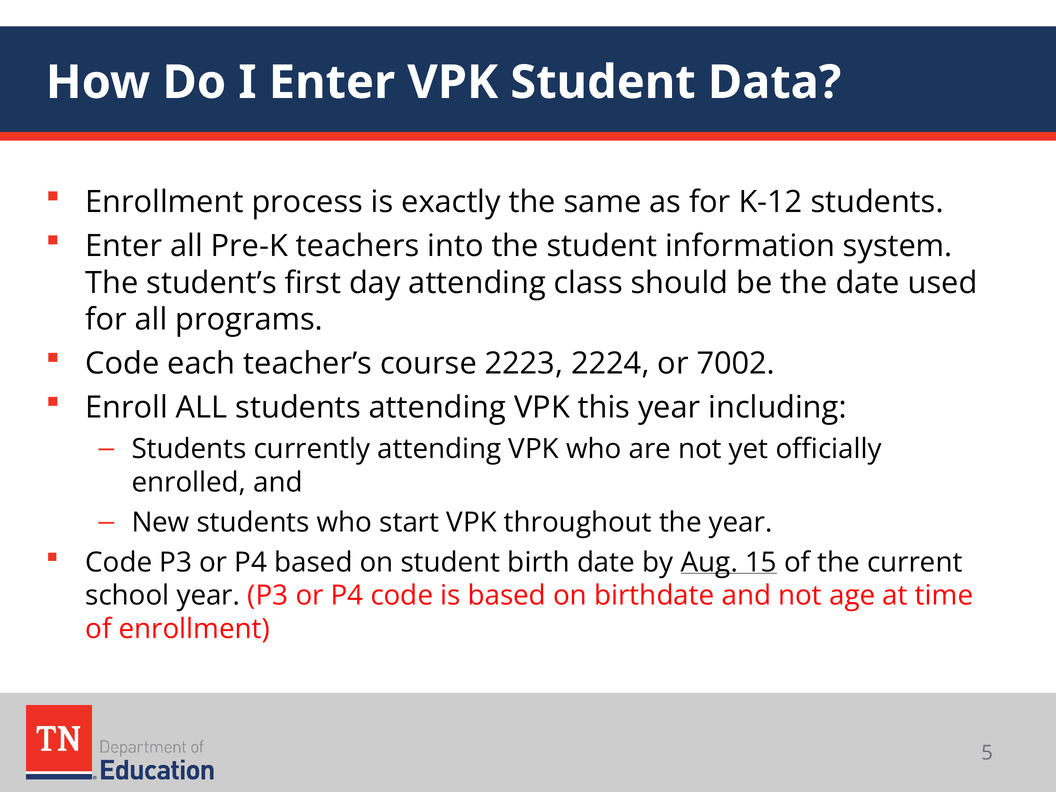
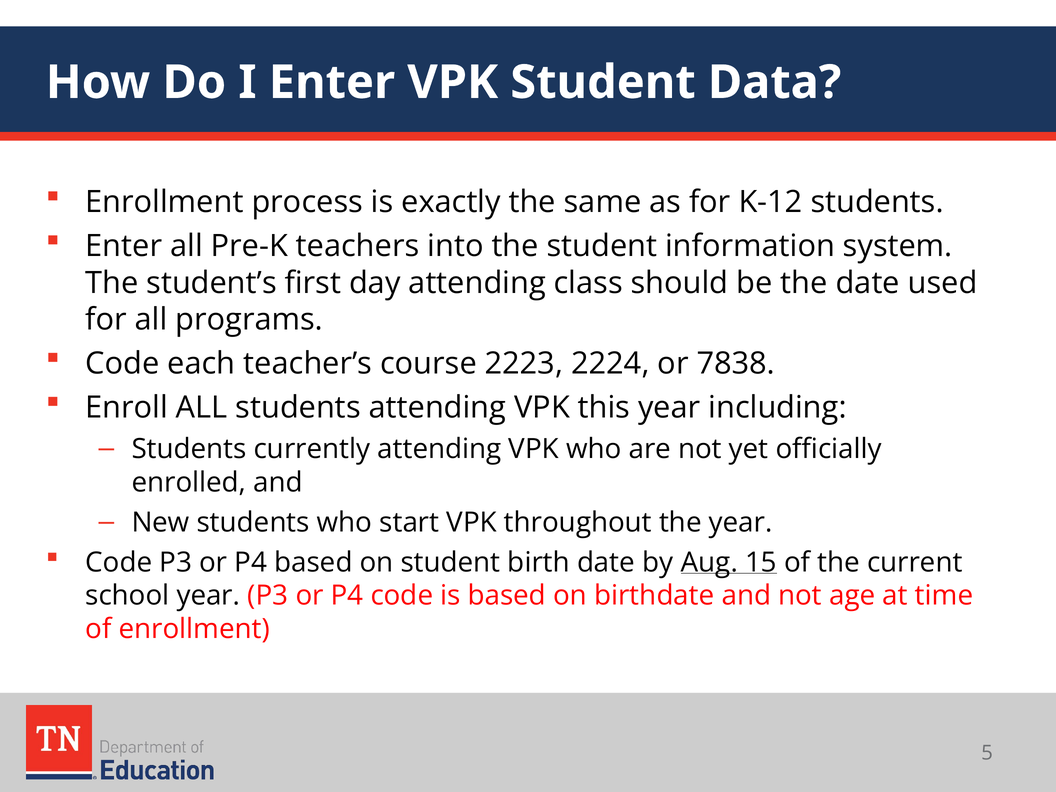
7002: 7002 -> 7838
